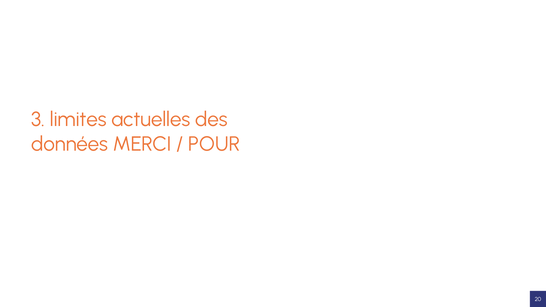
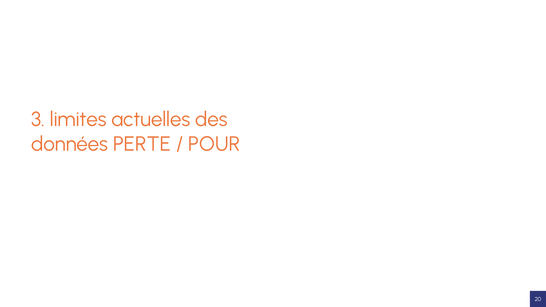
MERCI: MERCI -> PERTE
